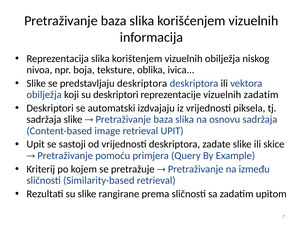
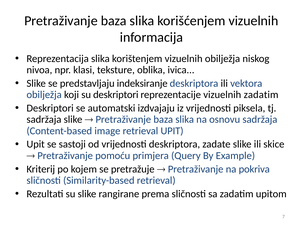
boja: boja -> klasi
predstavljaju deskriptora: deskriptora -> indeksiranje
između: između -> pokriva
